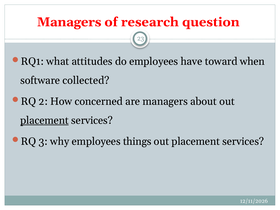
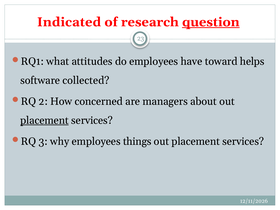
Managers at (69, 22): Managers -> Indicated
question underline: none -> present
when: when -> helps
